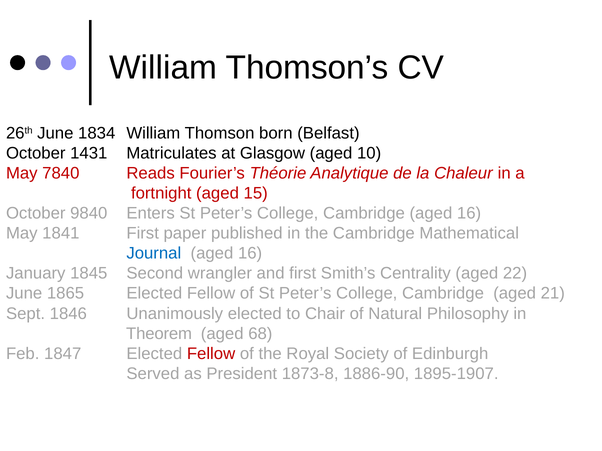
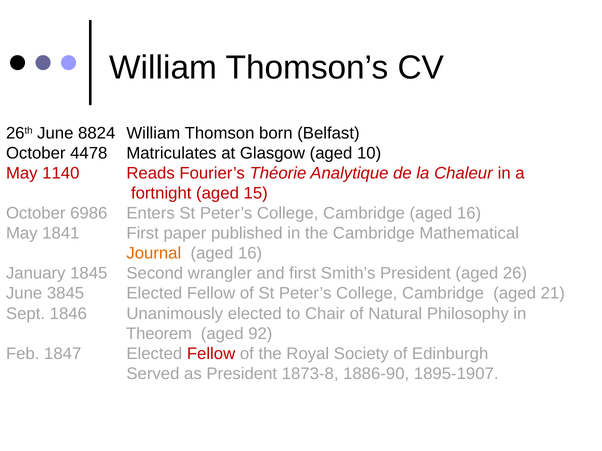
1834: 1834 -> 8824
1431: 1431 -> 4478
7840: 7840 -> 1140
9840: 9840 -> 6986
Journal colour: blue -> orange
Smith’s Centrality: Centrality -> President
22: 22 -> 26
1865: 1865 -> 3845
68: 68 -> 92
